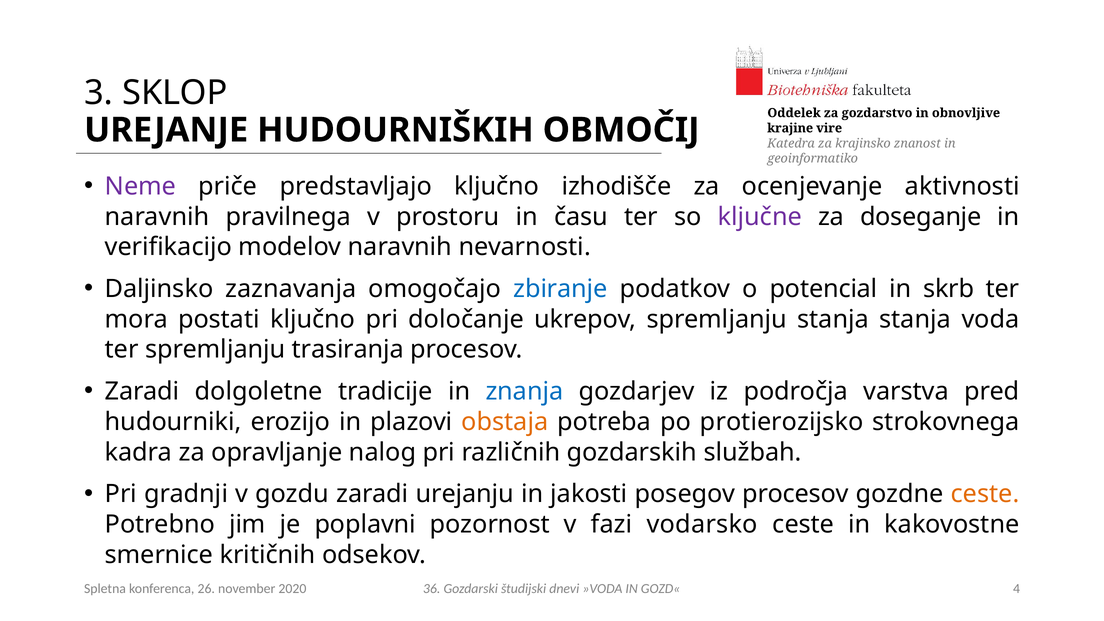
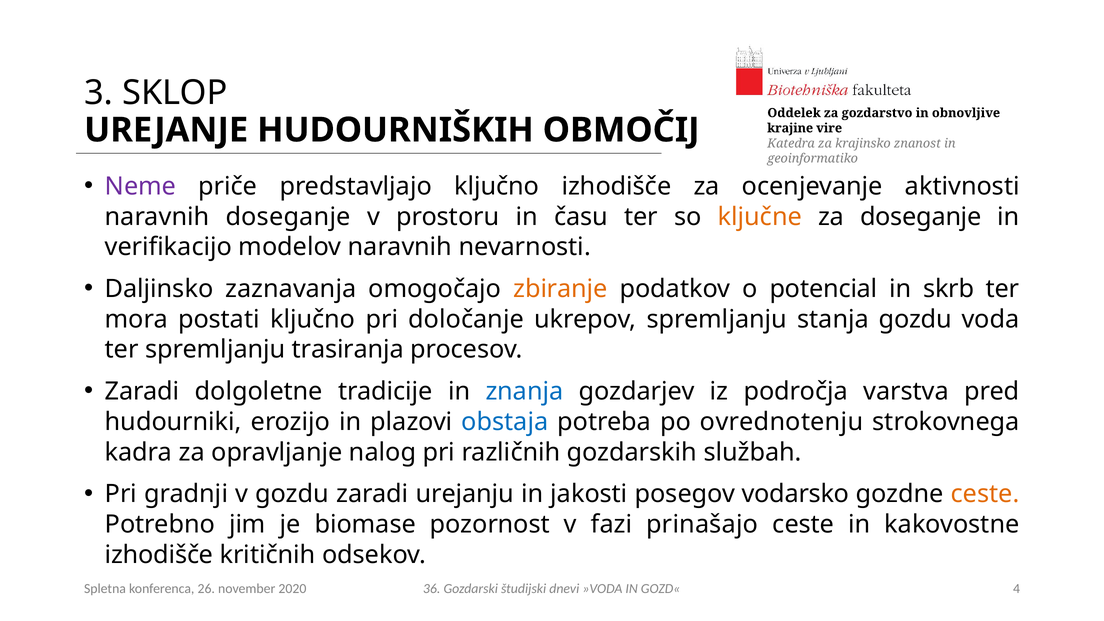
naravnih pravilnega: pravilnega -> doseganje
ključne colour: purple -> orange
zbiranje colour: blue -> orange
stanja stanja: stanja -> gozdu
obstaja colour: orange -> blue
protierozijsko: protierozijsko -> ovrednotenju
posegov procesov: procesov -> vodarsko
poplavni: poplavni -> biomase
vodarsko: vodarsko -> prinašajo
smernice at (159, 555): smernice -> izhodišče
